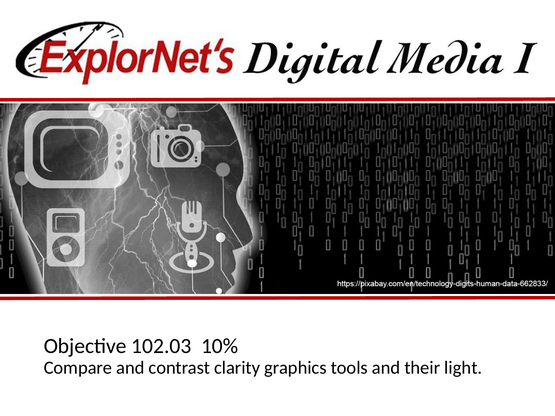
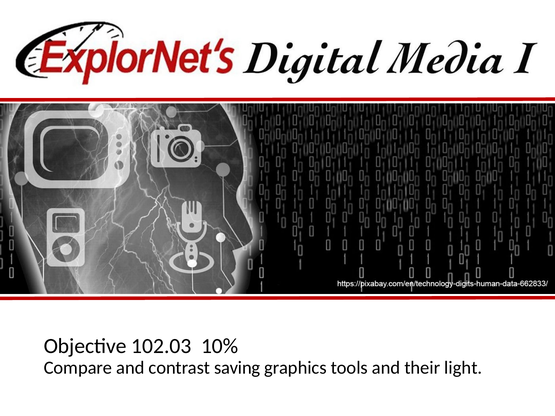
clarity: clarity -> saving
